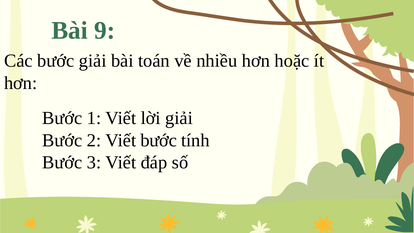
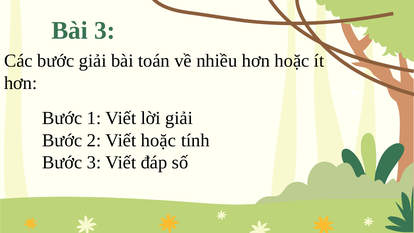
Bài 9: 9 -> 3
Viết bước: bước -> hoặc
